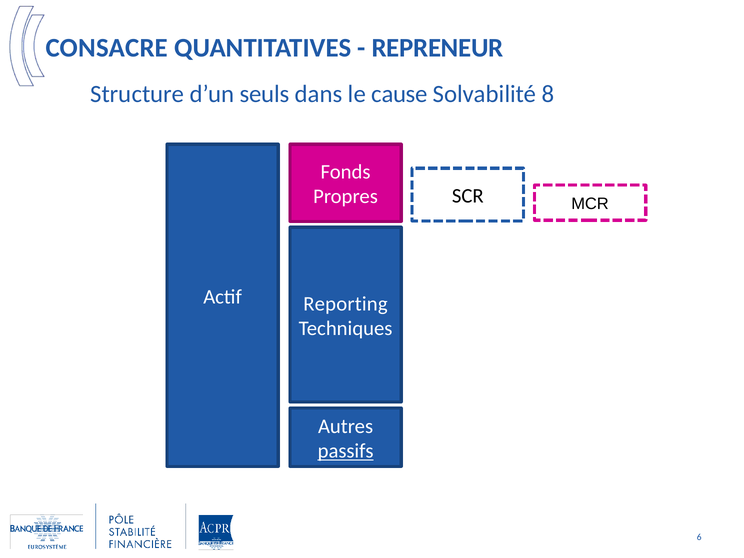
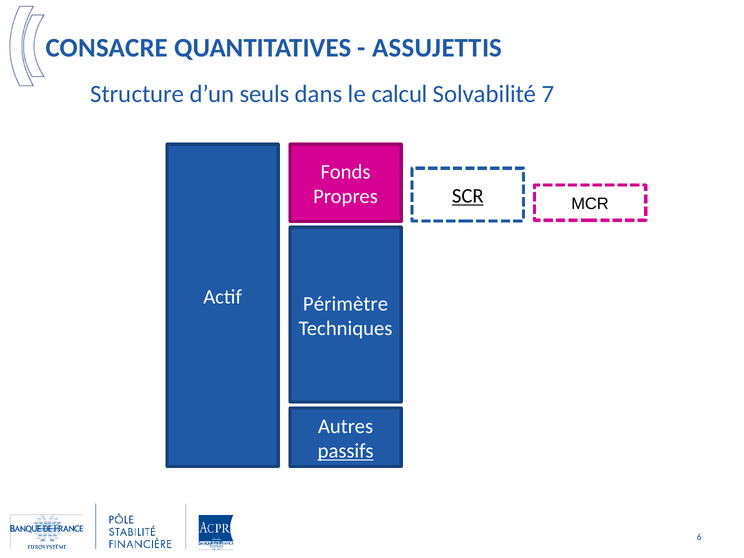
REPRENEUR: REPRENEUR -> ASSUJETTIS
cause: cause -> calcul
8: 8 -> 7
SCR underline: none -> present
Reporting: Reporting -> Périmètre
